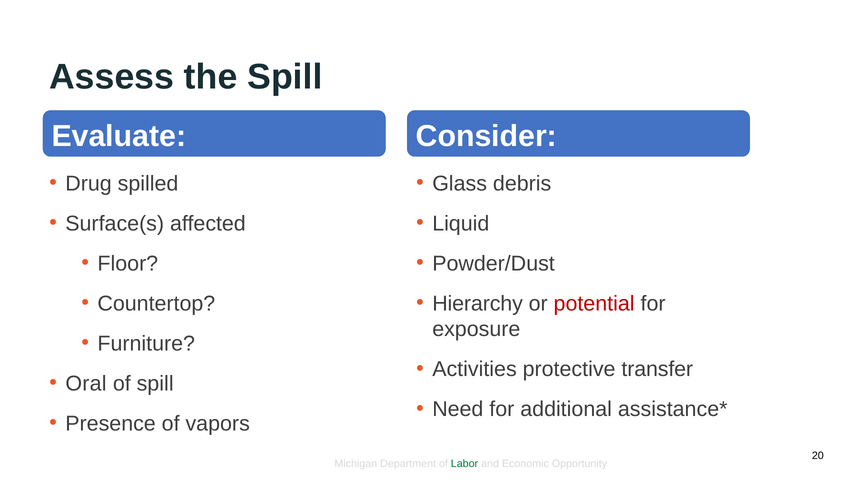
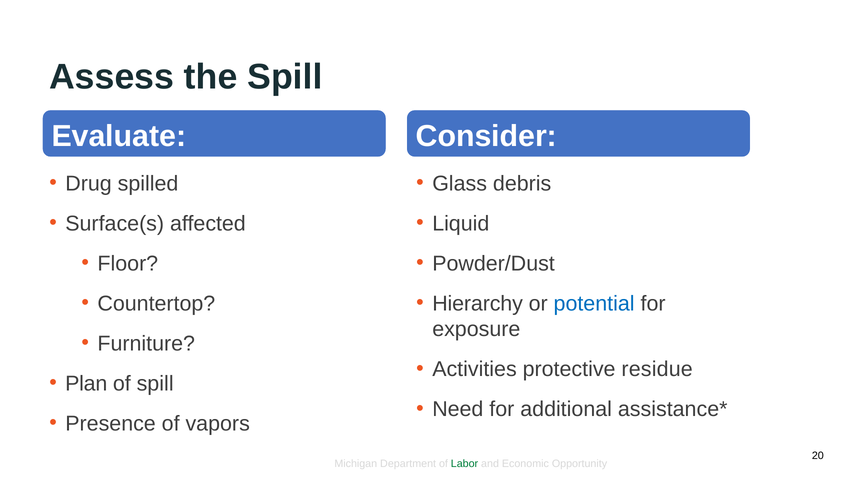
potential colour: red -> blue
transfer: transfer -> residue
Oral: Oral -> Plan
